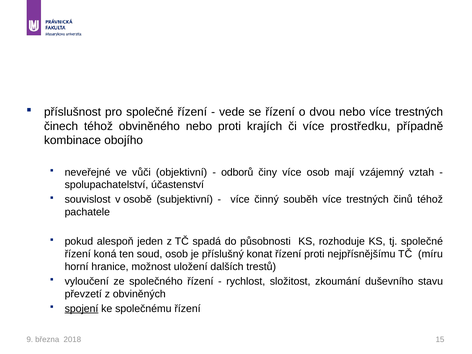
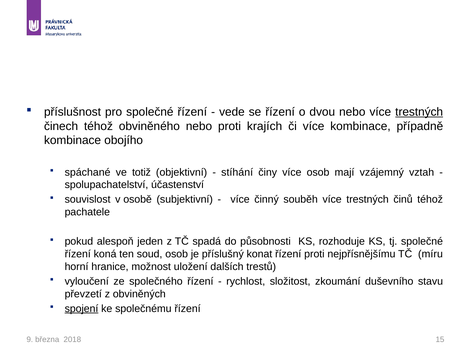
trestných at (419, 112) underline: none -> present
více prostředku: prostředku -> kombinace
neveřejné: neveřejné -> spáchané
vůči: vůči -> totiž
odborů: odborů -> stíhání
